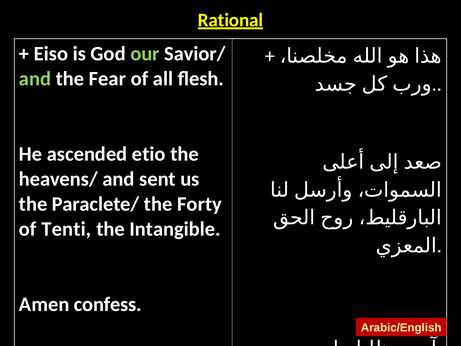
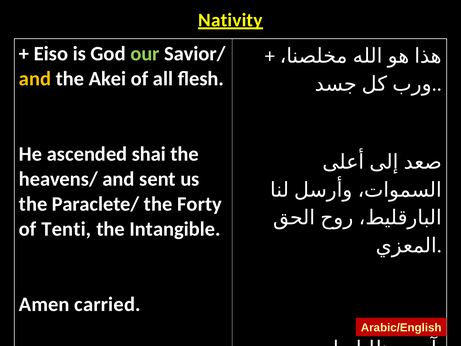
Rational: Rational -> Nativity
and at (35, 79) colour: light green -> yellow
Fear: Fear -> Akei
etio: etio -> shai
confess: confess -> carried
